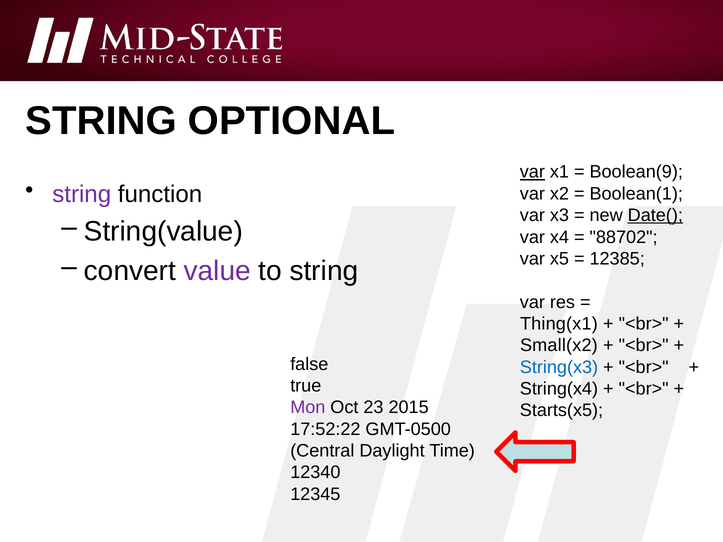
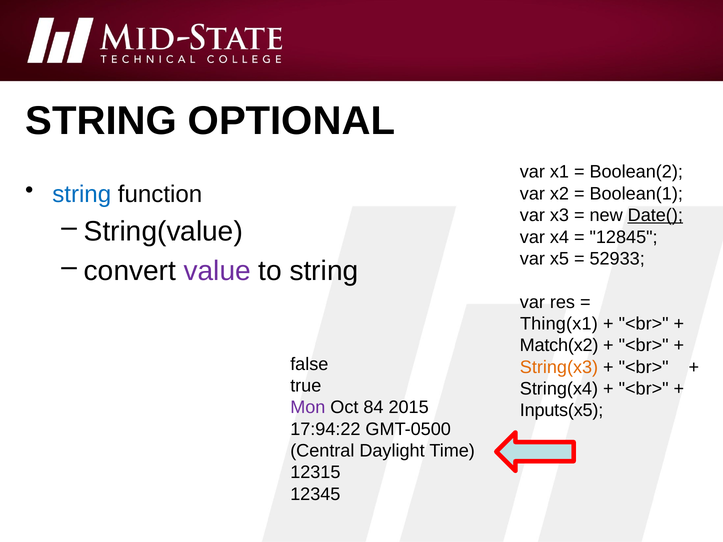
var at (532, 172) underline: present -> none
Boolean(9: Boolean(9 -> Boolean(2
string at (82, 194) colour: purple -> blue
88702: 88702 -> 12845
12385: 12385 -> 52933
Small(x2: Small(x2 -> Match(x2
String(x3 colour: blue -> orange
23: 23 -> 84
Starts(x5: Starts(x5 -> Inputs(x5
17:52:22: 17:52:22 -> 17:94:22
12340: 12340 -> 12315
